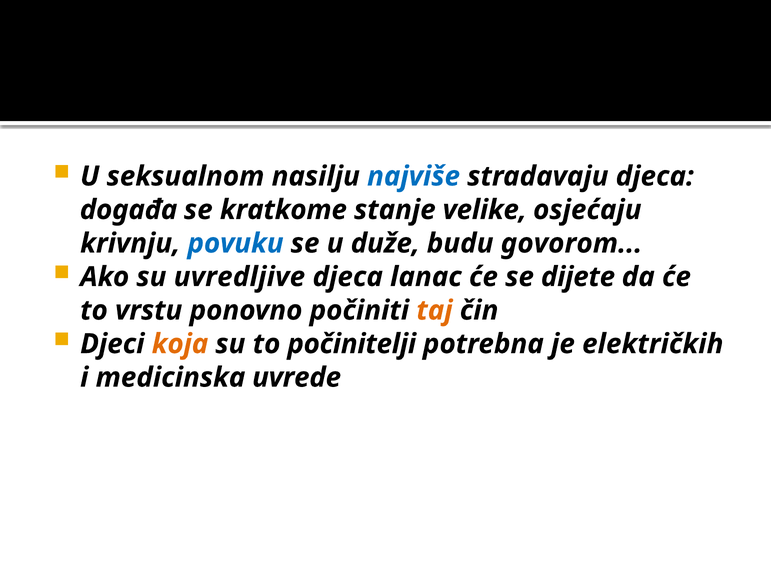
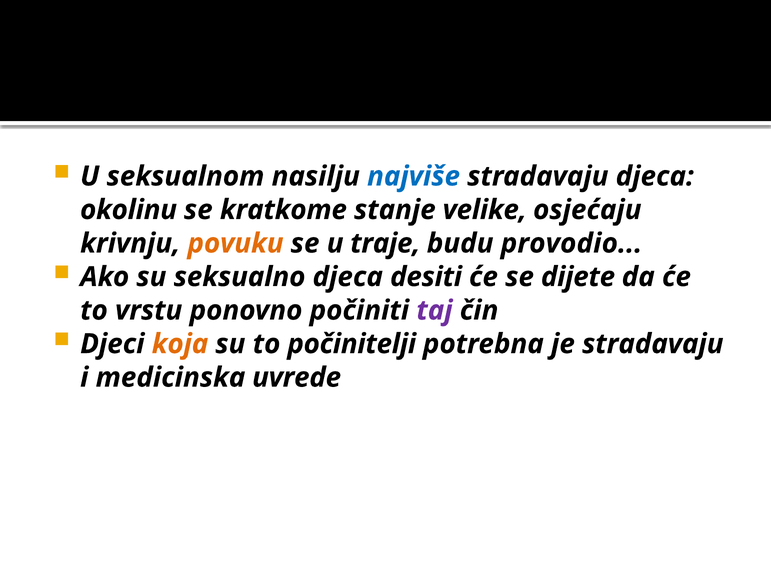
događa: događa -> okolinu
povuku colour: blue -> orange
duže: duže -> traje
govorom: govorom -> provodio
uvredljive: uvredljive -> seksualno
lanac: lanac -> desiti
taj colour: orange -> purple
je električkih: električkih -> stradavaju
